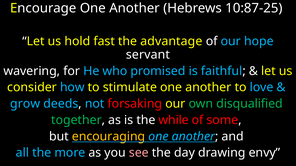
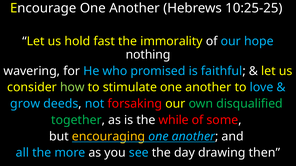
10:87-25: 10:87-25 -> 10:25-25
advantage: advantage -> immorality
servant: servant -> nothing
how colour: light blue -> light green
see colour: pink -> light blue
envy: envy -> then
